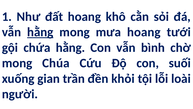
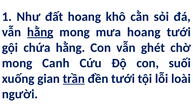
bình: bình -> ghét
Chúa: Chúa -> Canh
trần underline: none -> present
đền khỏi: khỏi -> tưới
